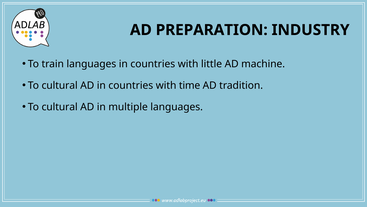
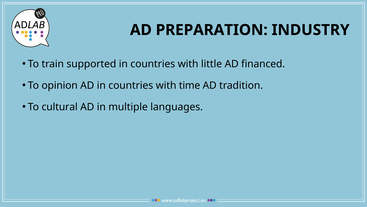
train languages: languages -> supported
machine: machine -> financed
cultural at (60, 85): cultural -> opinion
